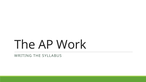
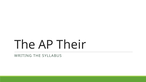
Work: Work -> Their
